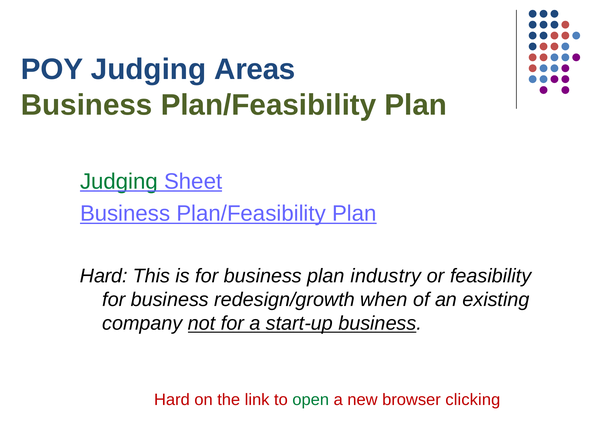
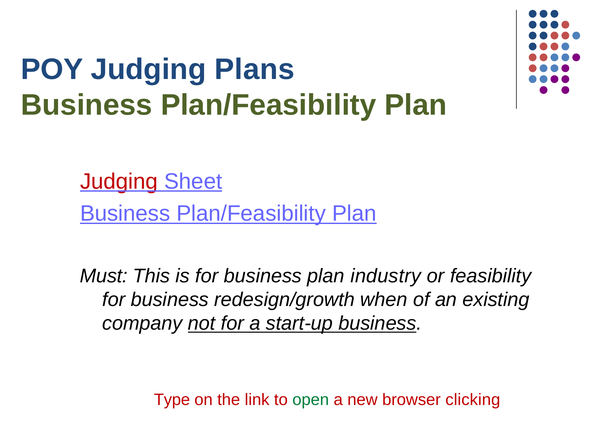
Areas: Areas -> Plans
Judging at (119, 181) colour: green -> red
Hard at (104, 276): Hard -> Must
Hard at (172, 399): Hard -> Type
